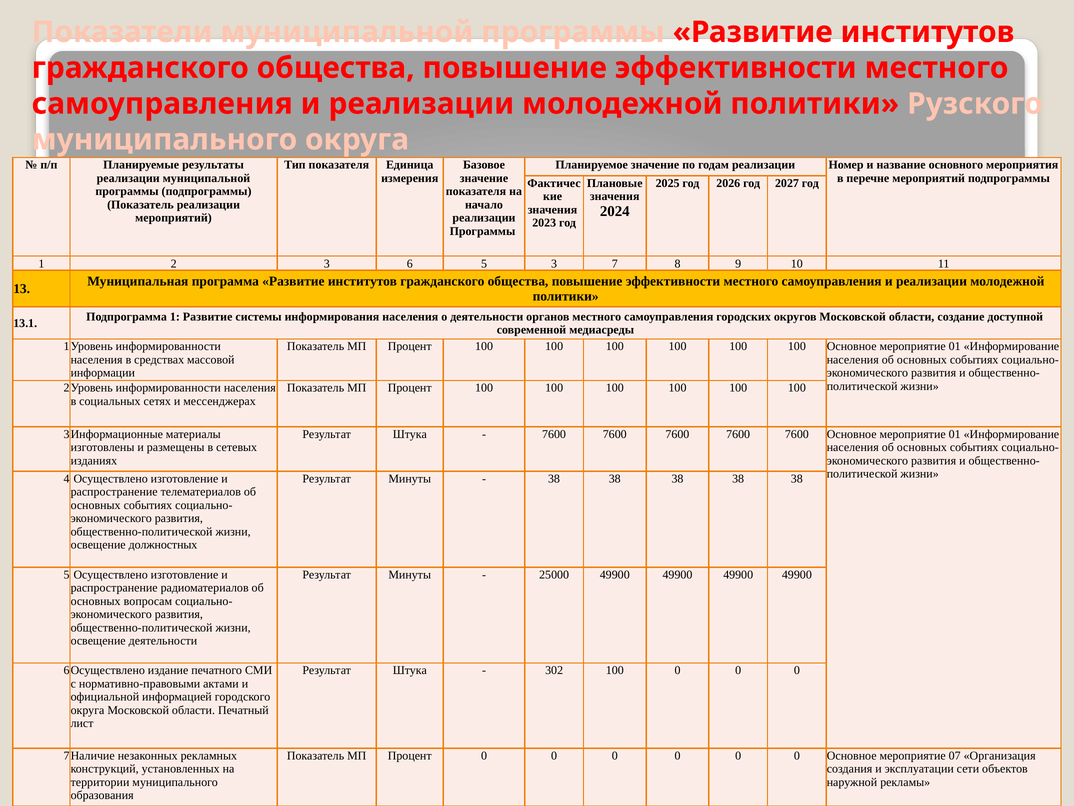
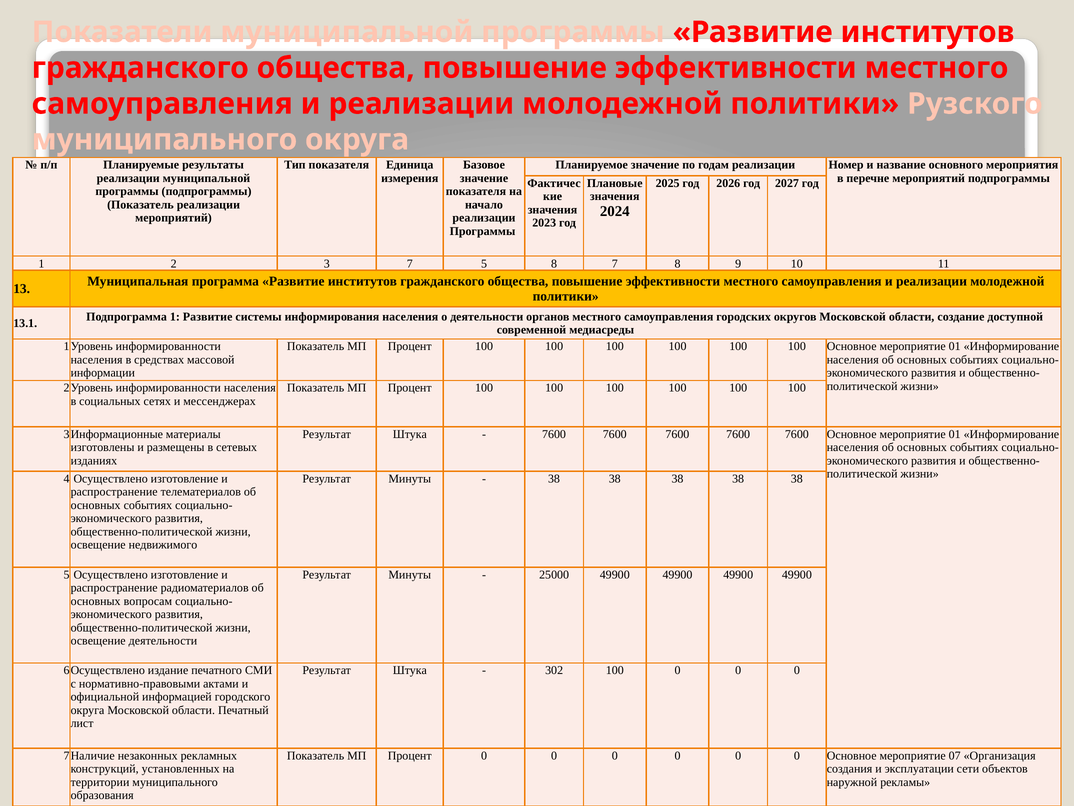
3 6: 6 -> 7
5 3: 3 -> 8
должностных: должностных -> недвижимого
